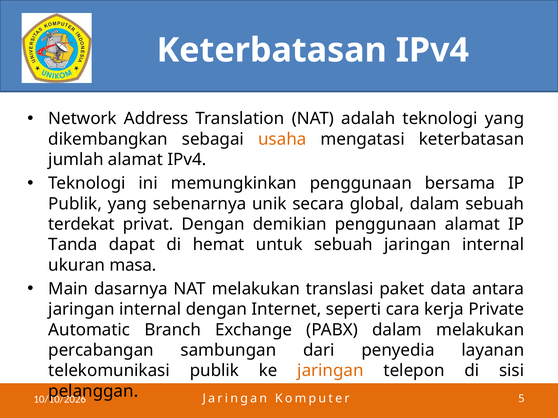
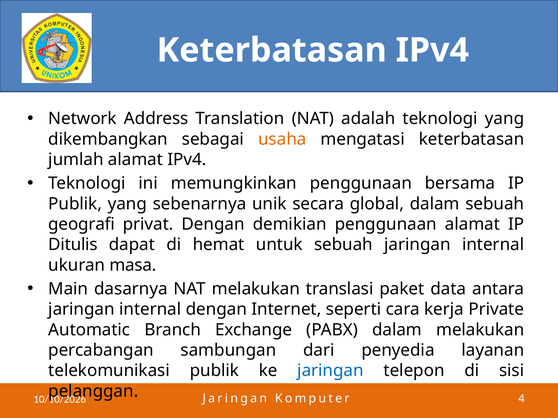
terdekat: terdekat -> geografi
Tanda: Tanda -> Ditulis
jaringan at (331, 371) colour: orange -> blue
5: 5 -> 4
